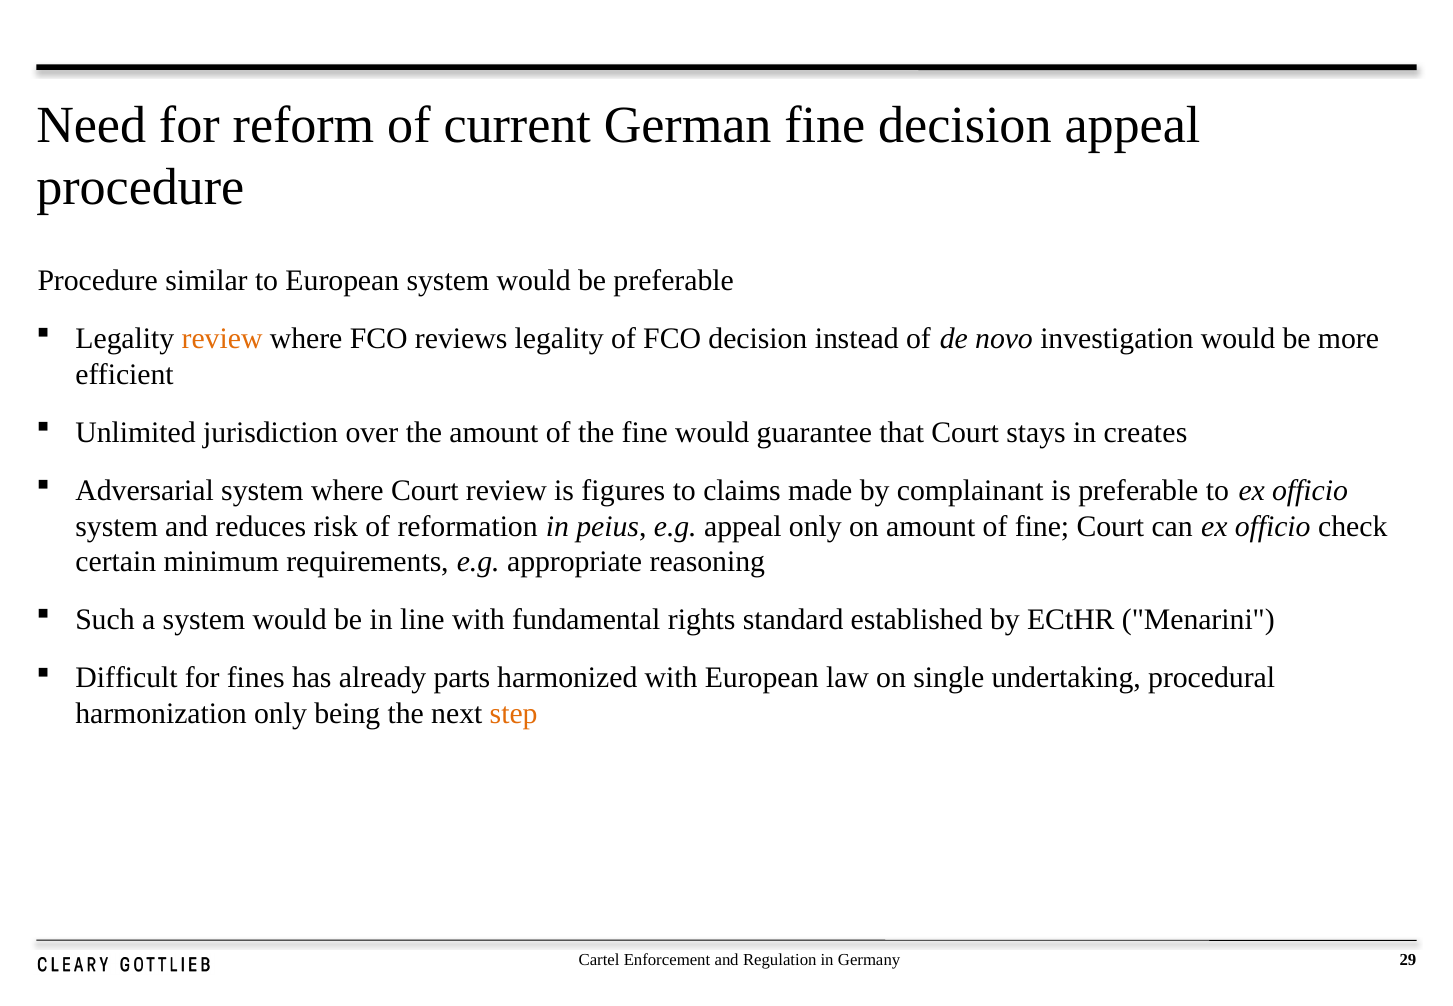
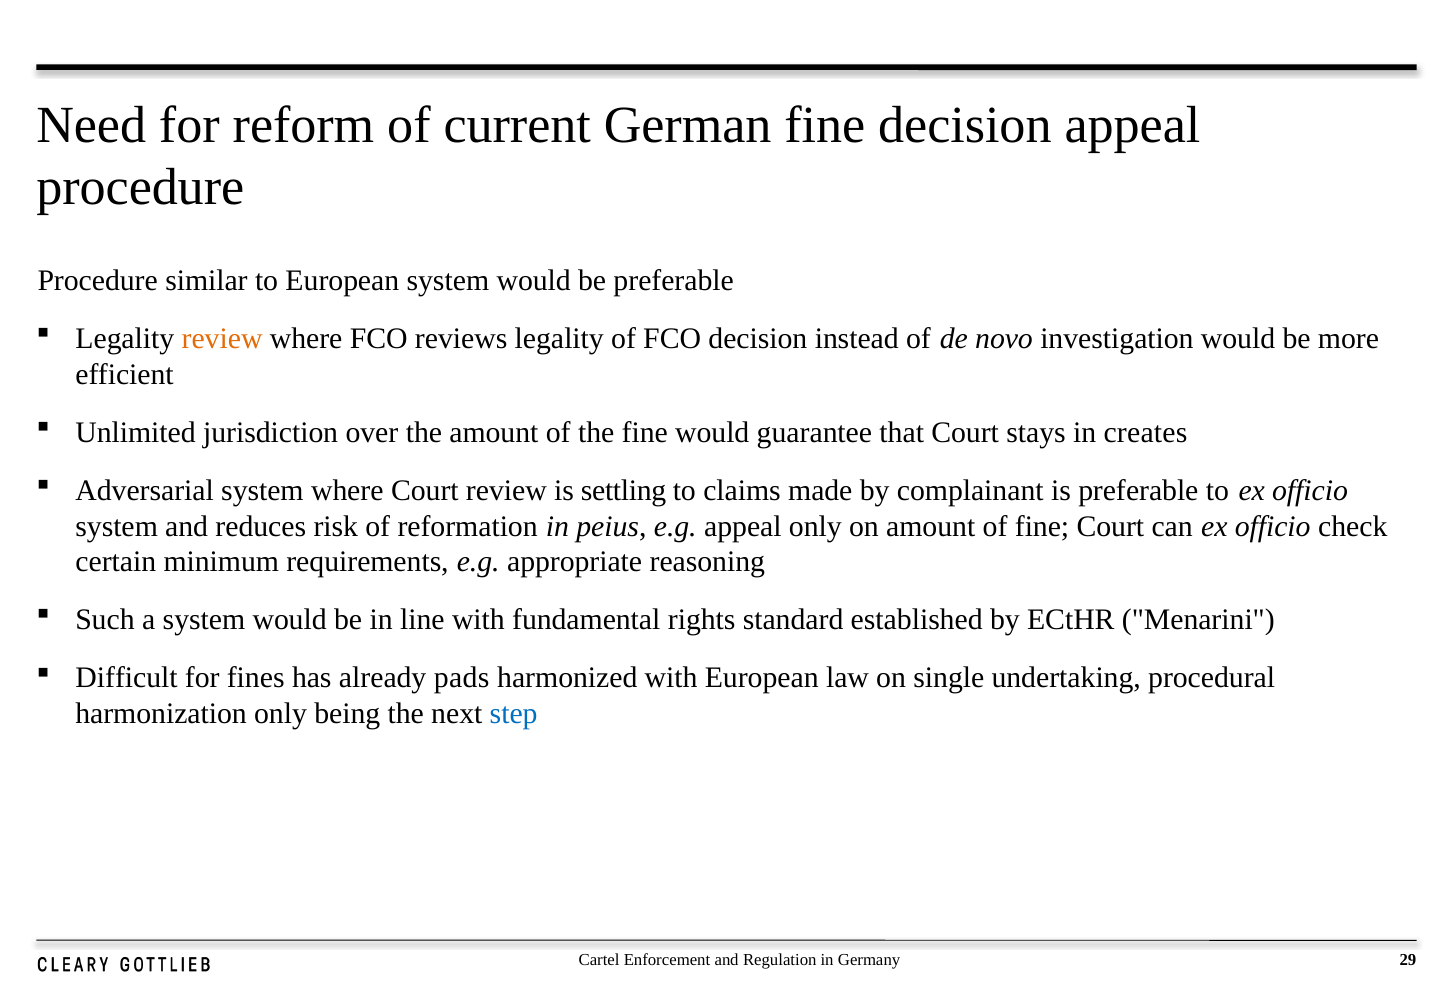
figures: figures -> settling
parts: parts -> pads
step colour: orange -> blue
